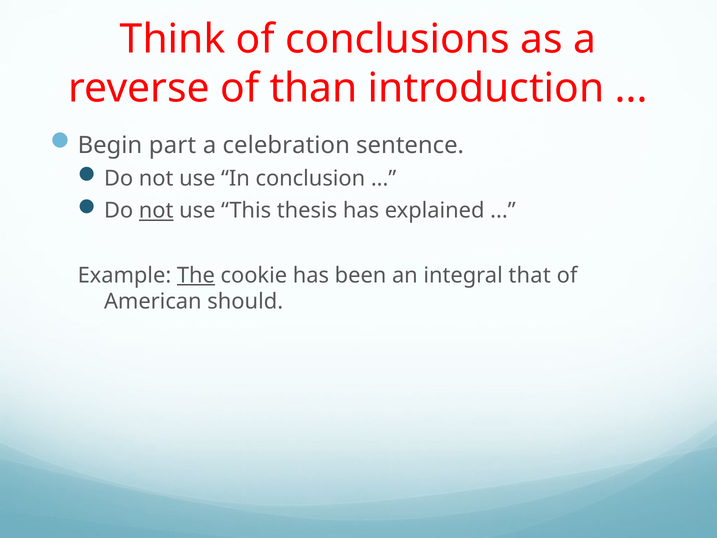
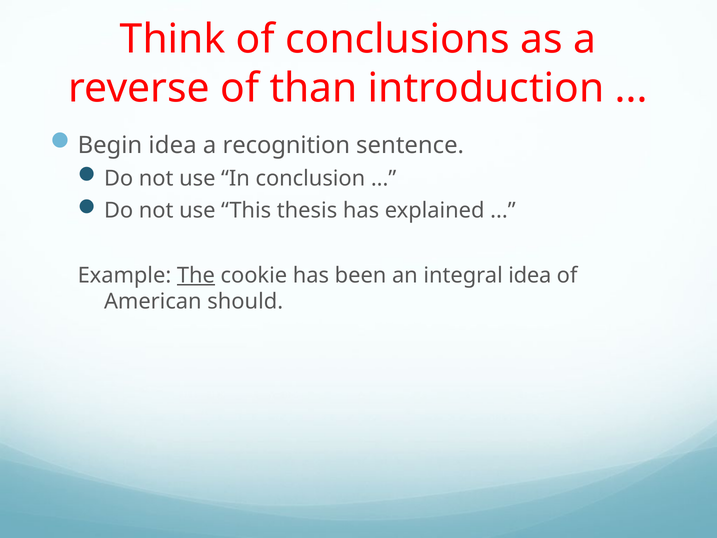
Begin part: part -> idea
celebration: celebration -> recognition
not at (156, 211) underline: present -> none
integral that: that -> idea
